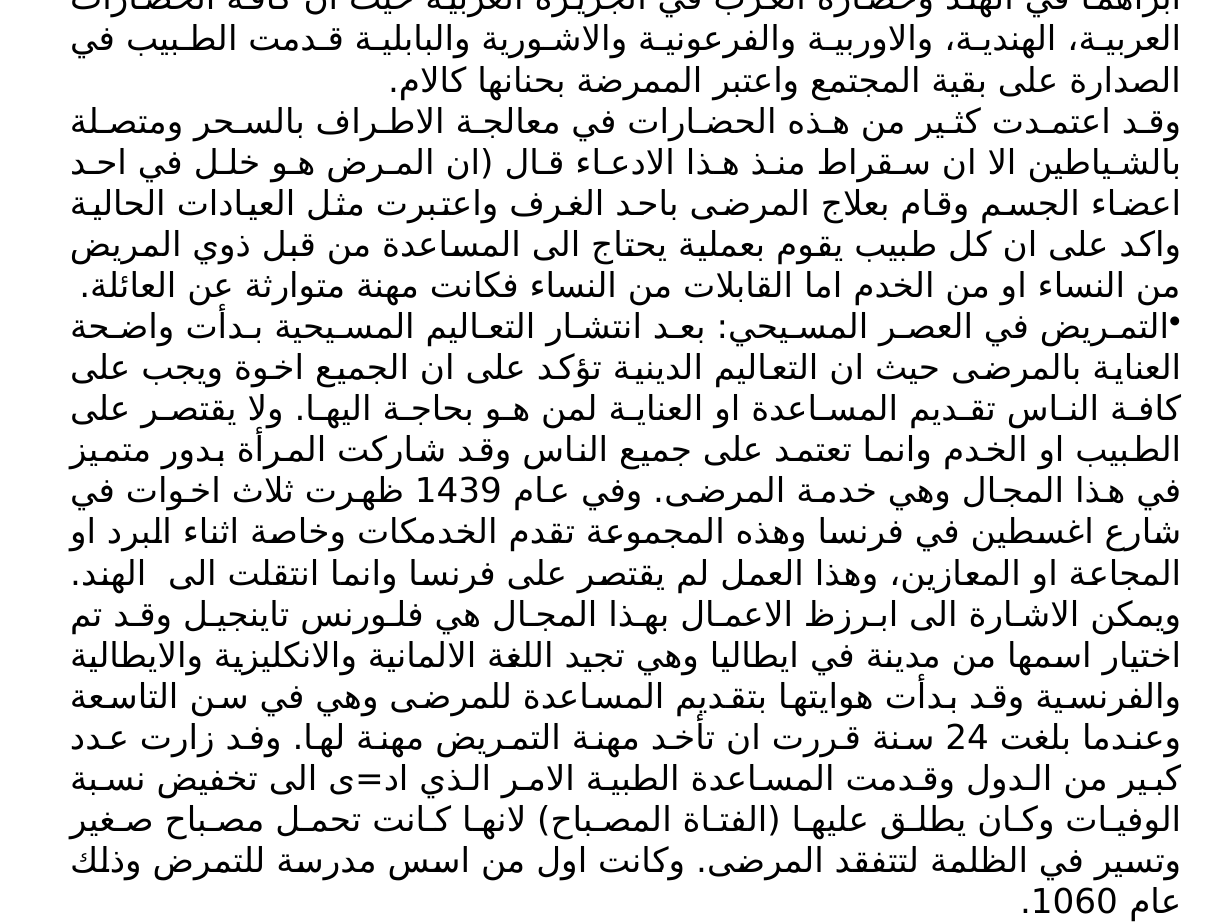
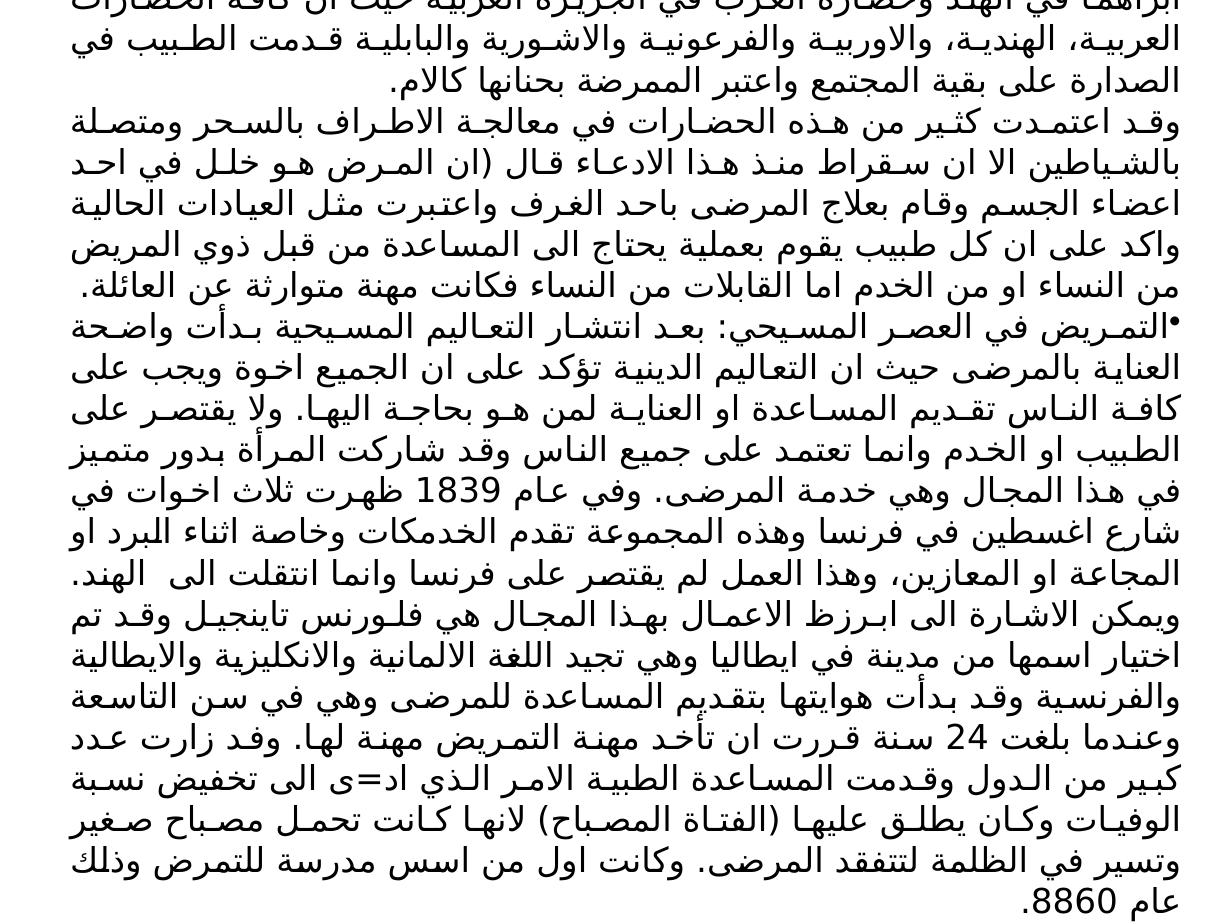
1439: 1439 -> 1839
1060: 1060 -> 8860
